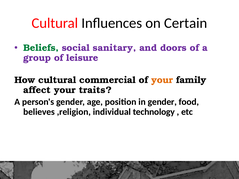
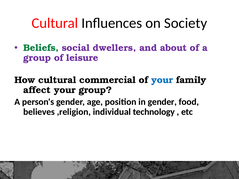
Certain: Certain -> Society
sanitary: sanitary -> dwellers
doors: doors -> about
your at (162, 80) colour: orange -> blue
your traits: traits -> group
